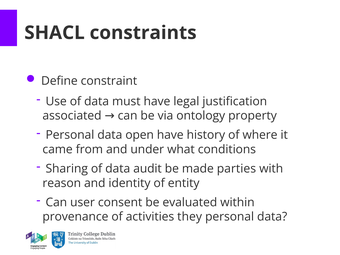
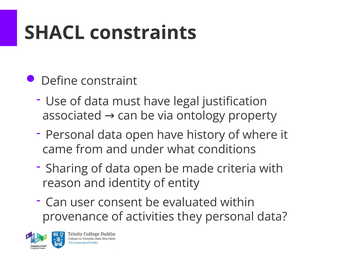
of data audit: audit -> open
parties: parties -> criteria
